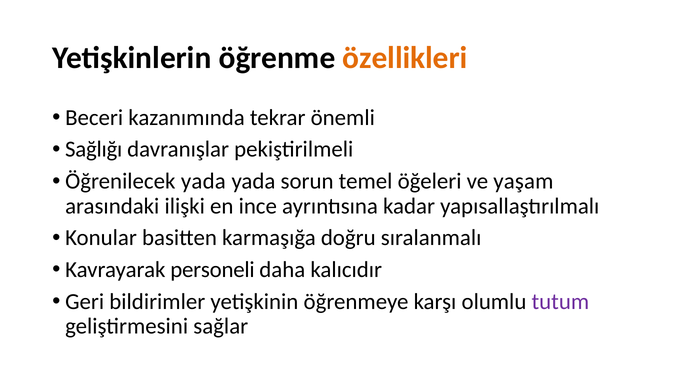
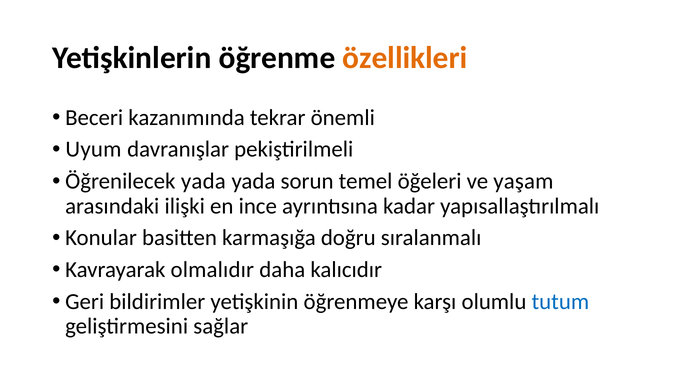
Sağlığı: Sağlığı -> Uyum
personeli: personeli -> olmalıdır
tutum colour: purple -> blue
